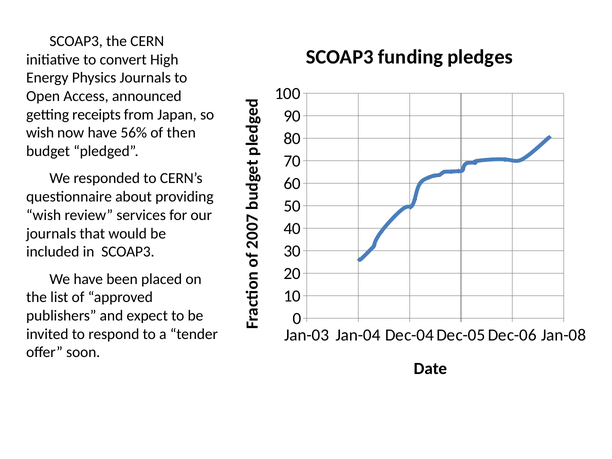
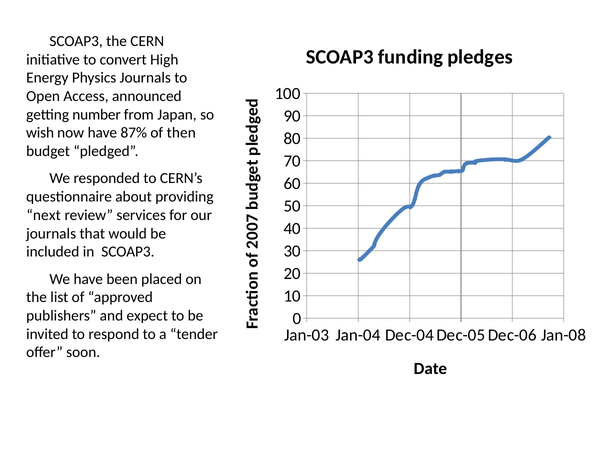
receipts: receipts -> number
56%: 56% -> 87%
wish at (44, 215): wish -> next
